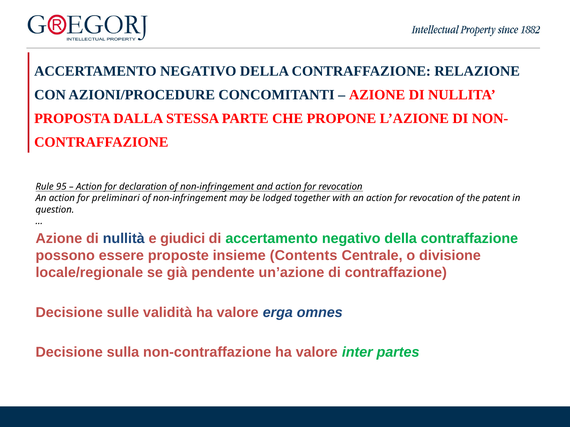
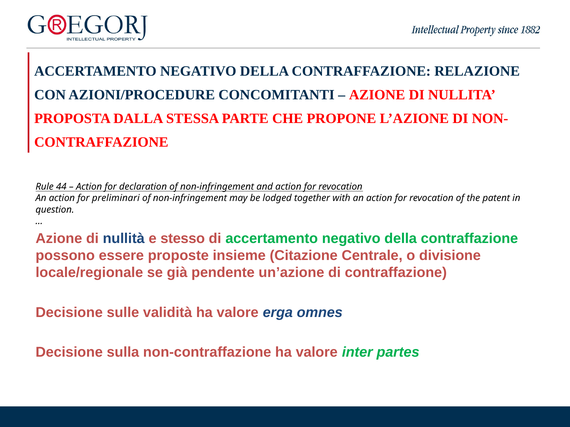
95: 95 -> 44
giudici: giudici -> stesso
Contents: Contents -> Citazione
